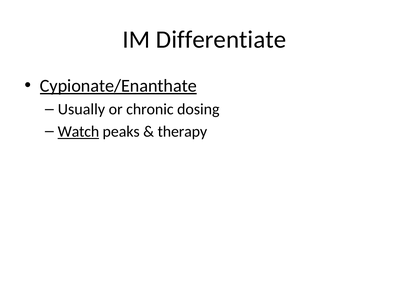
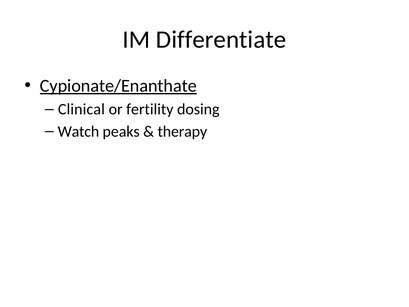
Usually: Usually -> Clinical
chronic: chronic -> fertility
Watch underline: present -> none
